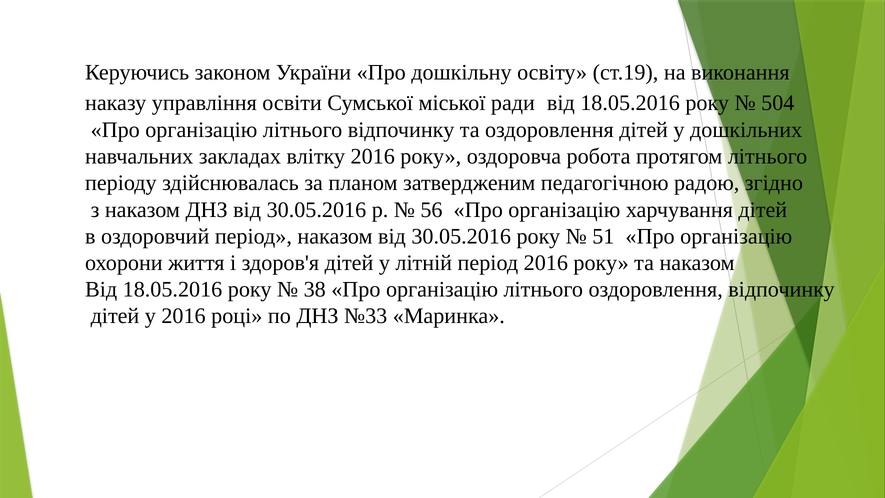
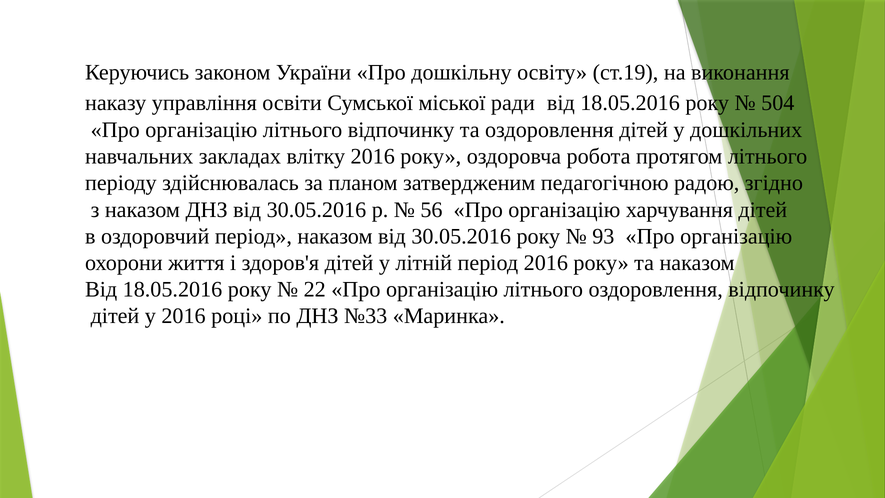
51: 51 -> 93
38: 38 -> 22
